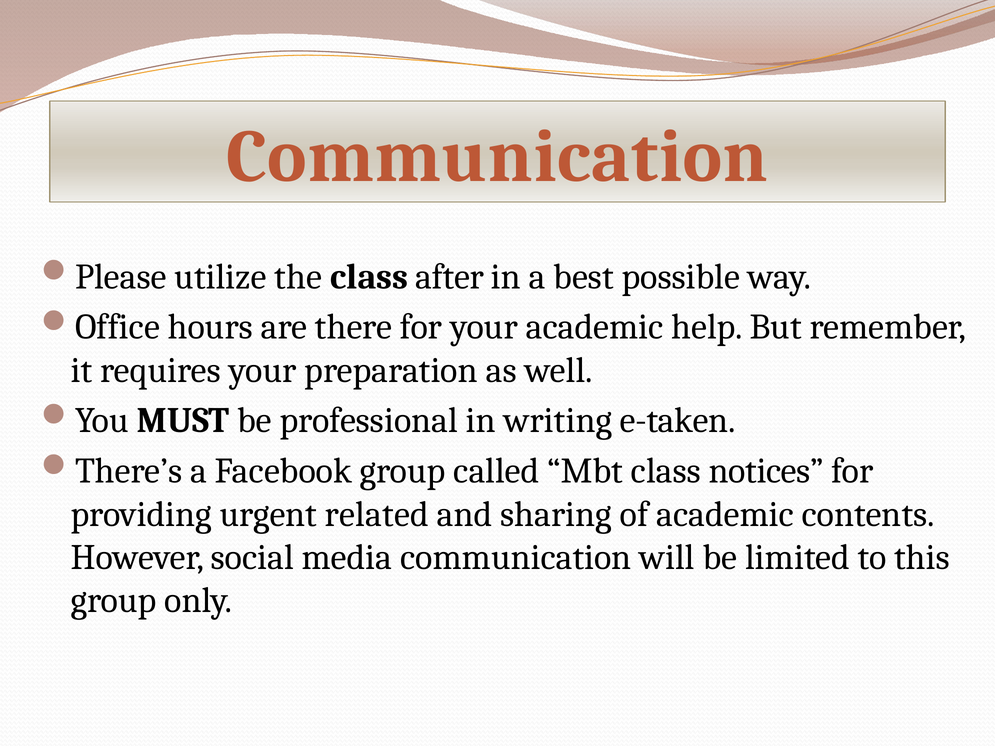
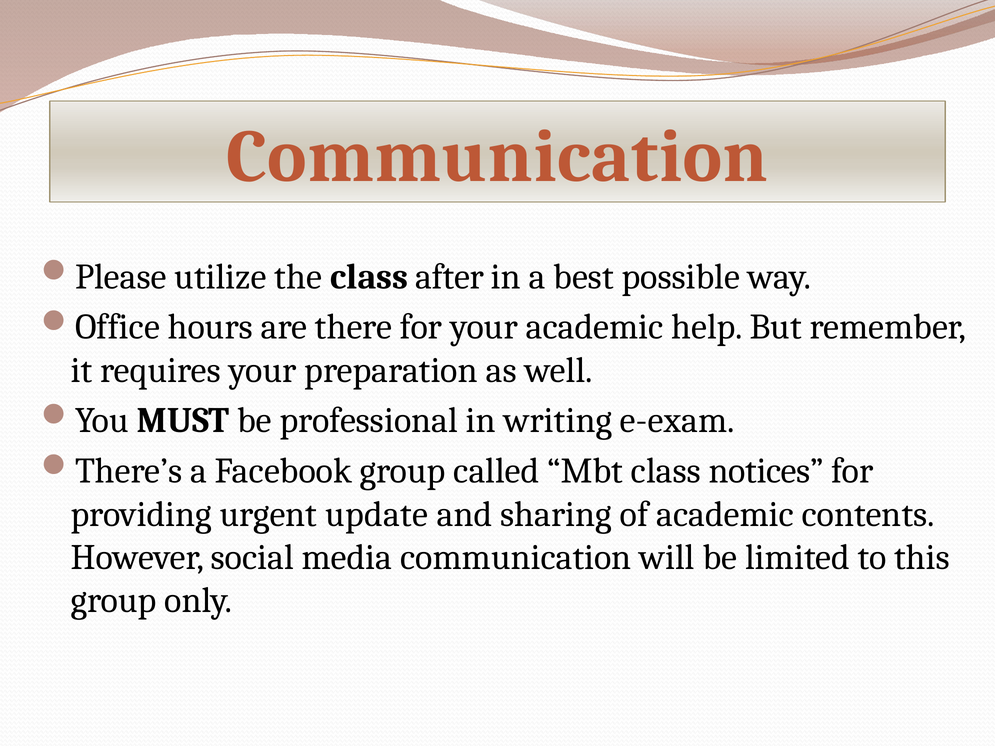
e-taken: e-taken -> e-exam
related: related -> update
